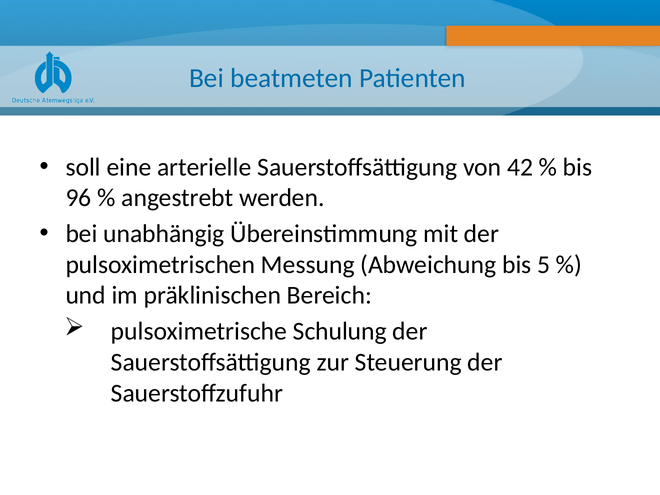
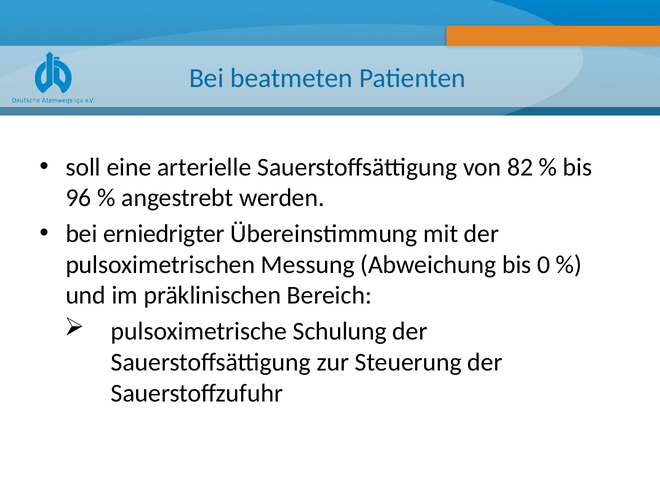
42: 42 -> 82
unabhängig: unabhängig -> erniedrigter
5: 5 -> 0
